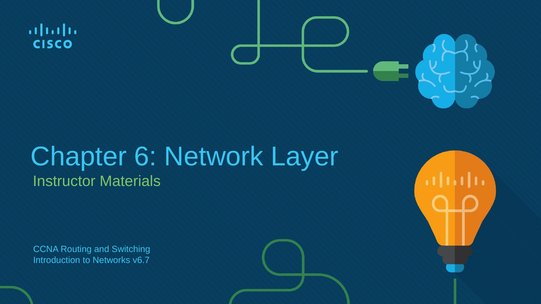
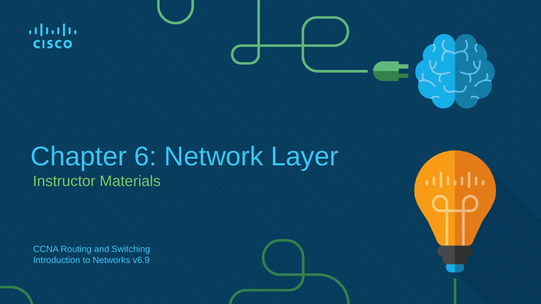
v6.7: v6.7 -> v6.9
